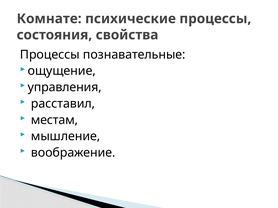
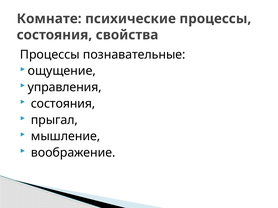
расставил at (63, 104): расставил -> состояния
местам: местам -> прыгал
